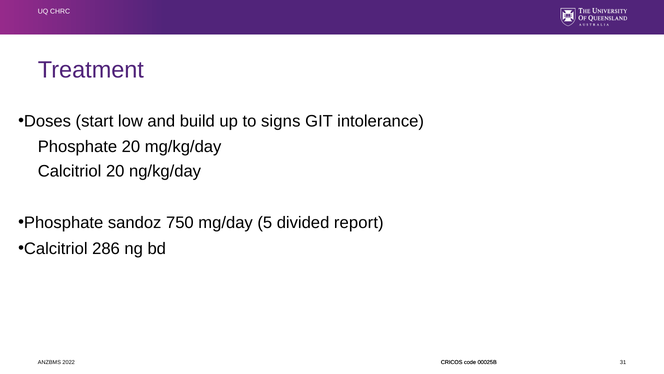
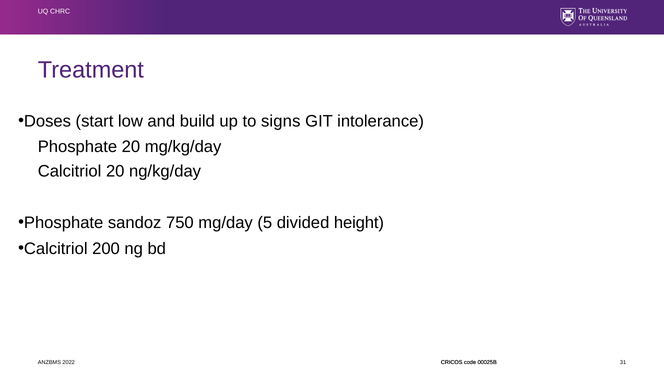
report: report -> height
286: 286 -> 200
